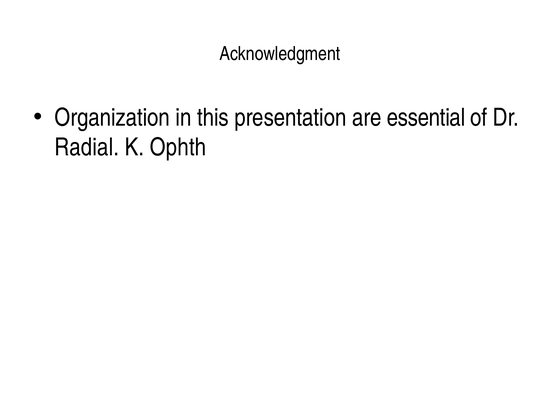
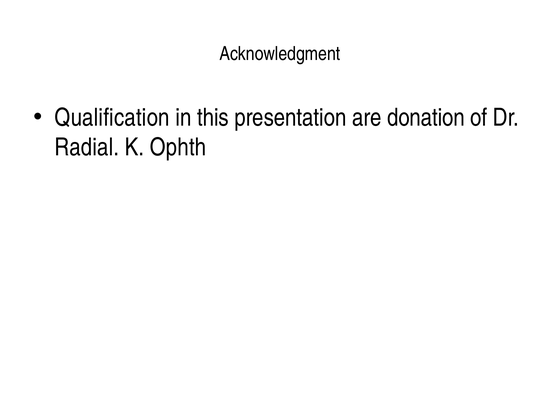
Organization: Organization -> Qualification
essential: essential -> donation
